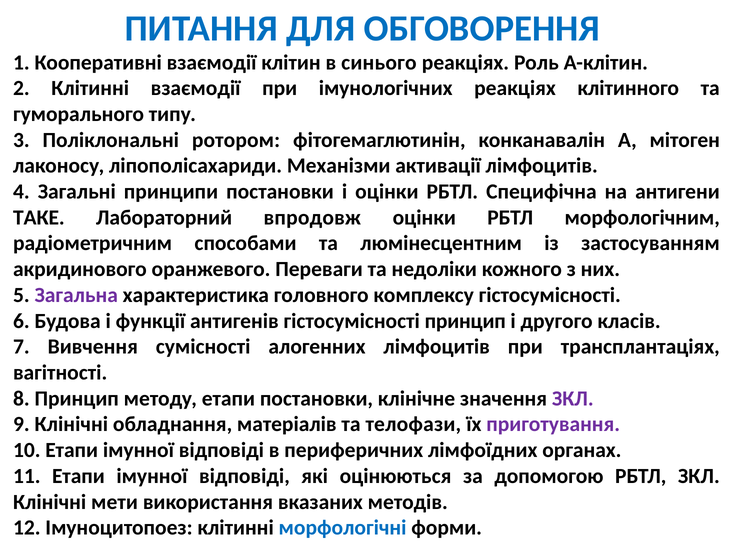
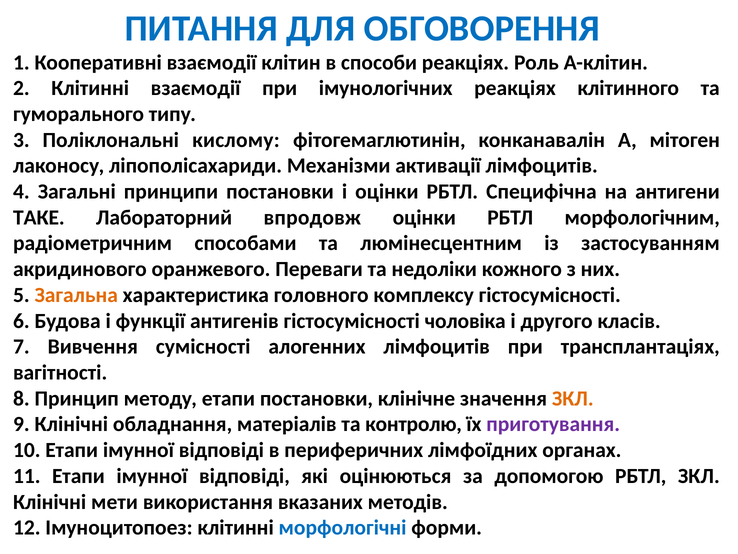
синього: синього -> способи
ротором: ротором -> кислому
Загальна colour: purple -> orange
гістосумісності принцип: принцип -> чоловіка
ЗКЛ at (573, 398) colour: purple -> orange
телофази: телофази -> контролю
